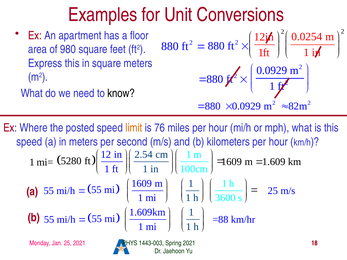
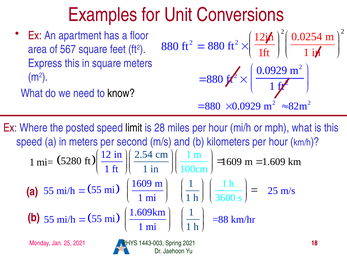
980: 980 -> 567
limit colour: orange -> black
76: 76 -> 28
